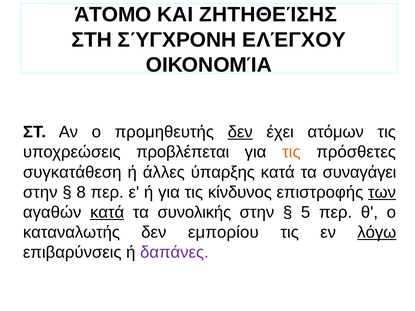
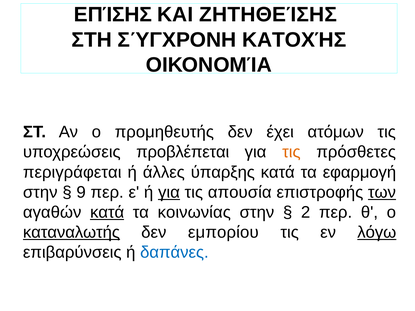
ΆΤΟΜΟ: ΆΤΟΜΟ -> ΕΠΊΣΗΣ
ΕΛΈΓΧΟΥ: ΕΛΈΓΧΟΥ -> ΚΑΤΟΧΉΣ
δεν at (240, 132) underline: present -> none
συγκατάθεση: συγκατάθεση -> περιγράφεται
συναγάγει: συναγάγει -> εφαρμογή
8: 8 -> 9
για at (169, 192) underline: none -> present
κίνδυνος: κίνδυνος -> απουσία
συνολικής: συνολικής -> κοινωνίας
5: 5 -> 2
καταναλωτής underline: none -> present
δαπάνες colour: purple -> blue
